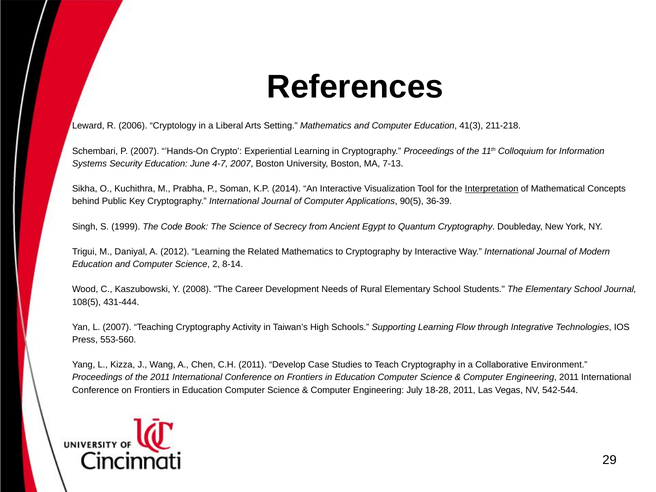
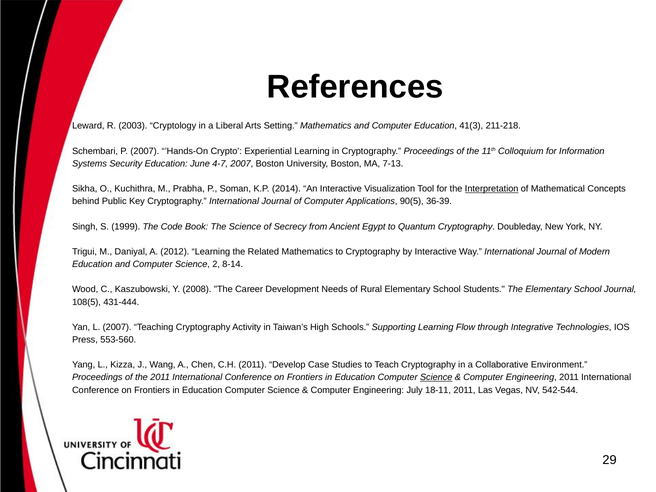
2006: 2006 -> 2003
Science at (436, 377) underline: none -> present
18-28: 18-28 -> 18-11
